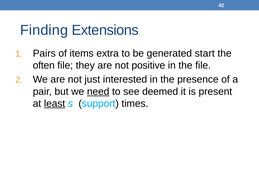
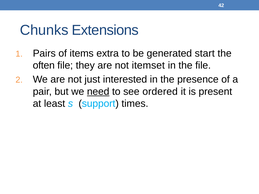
Finding: Finding -> Chunks
positive: positive -> itemset
deemed: deemed -> ordered
least underline: present -> none
